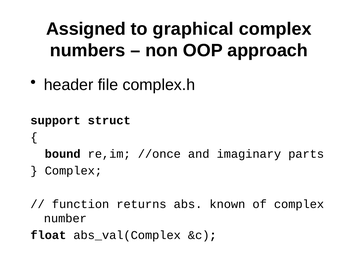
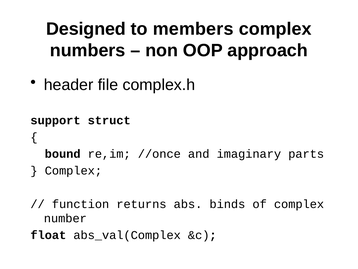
Assigned: Assigned -> Designed
graphical: graphical -> members
known: known -> binds
